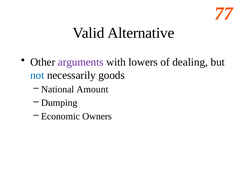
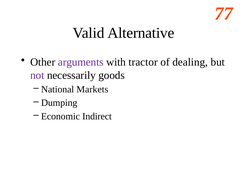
lowers: lowers -> tractor
not colour: blue -> purple
Amount: Amount -> Markets
Owners: Owners -> Indirect
